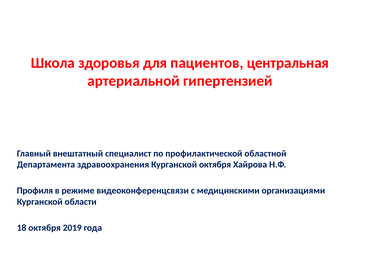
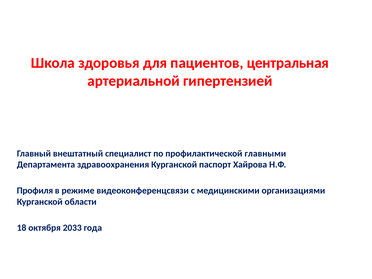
областной: областной -> главными
Курганской октября: октября -> паспорт
2019: 2019 -> 2033
